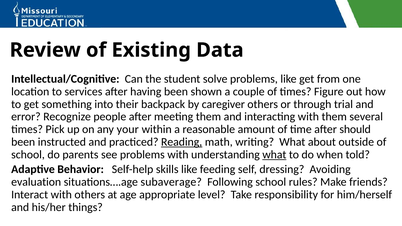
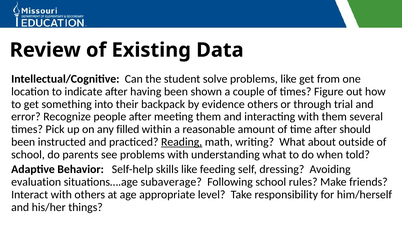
services: services -> indicate
caregiver: caregiver -> evidence
your: your -> filled
what at (274, 155) underline: present -> none
